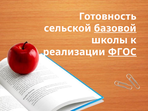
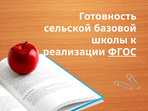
базовой underline: present -> none
